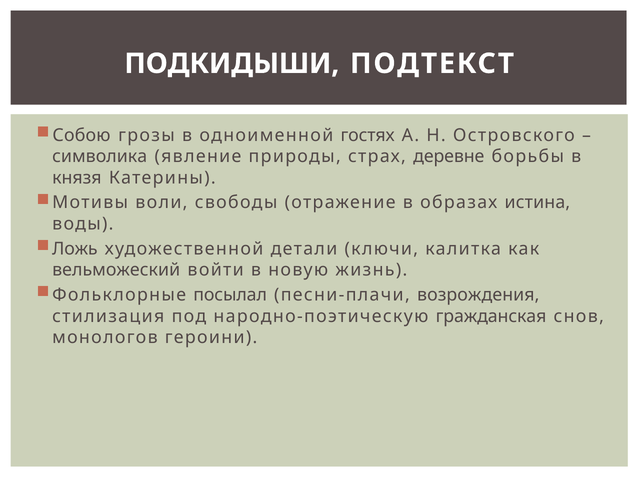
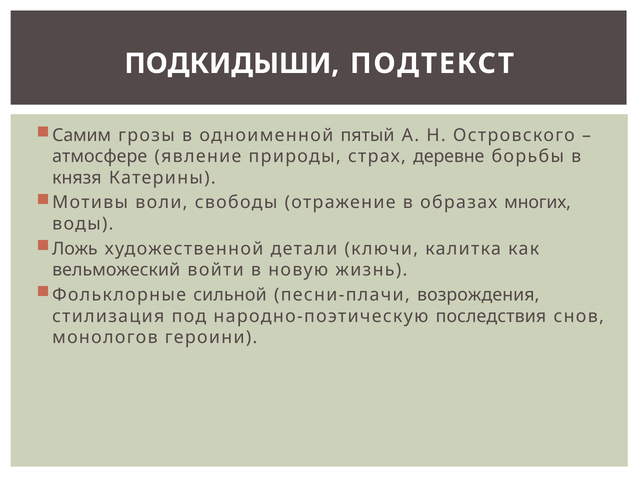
Собою: Собою -> Самим
гостях: гостях -> пятый
символика: символика -> атмосфере
истина: истина -> многих
посылал: посылал -> сильной
гражданская: гражданская -> последствия
